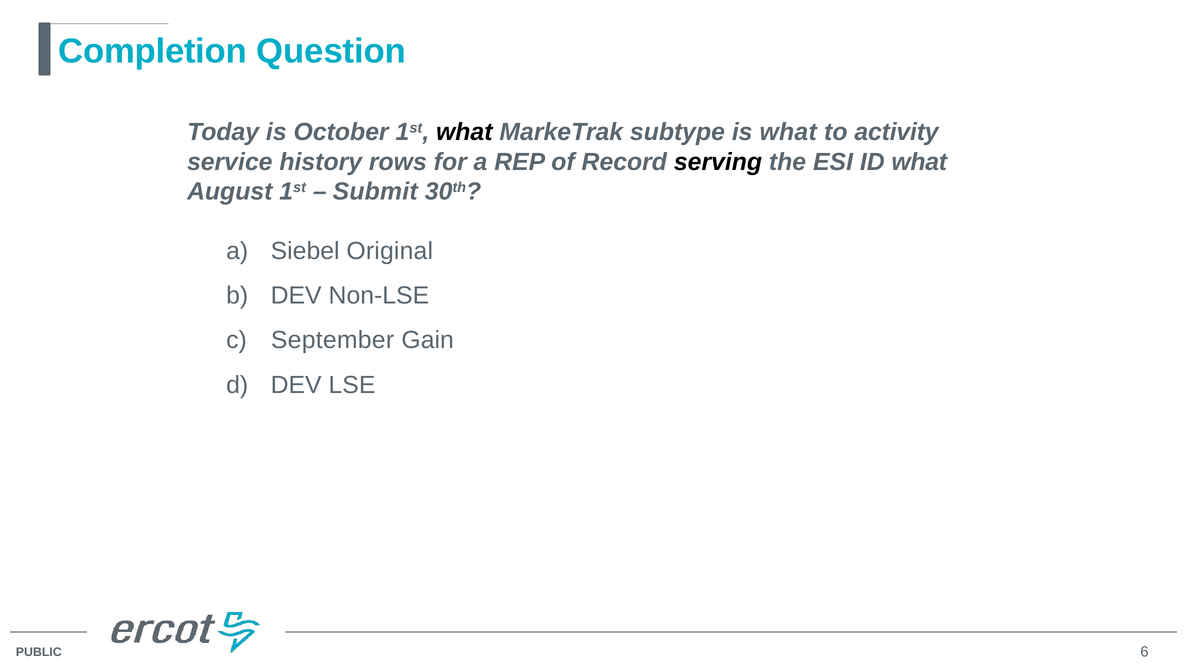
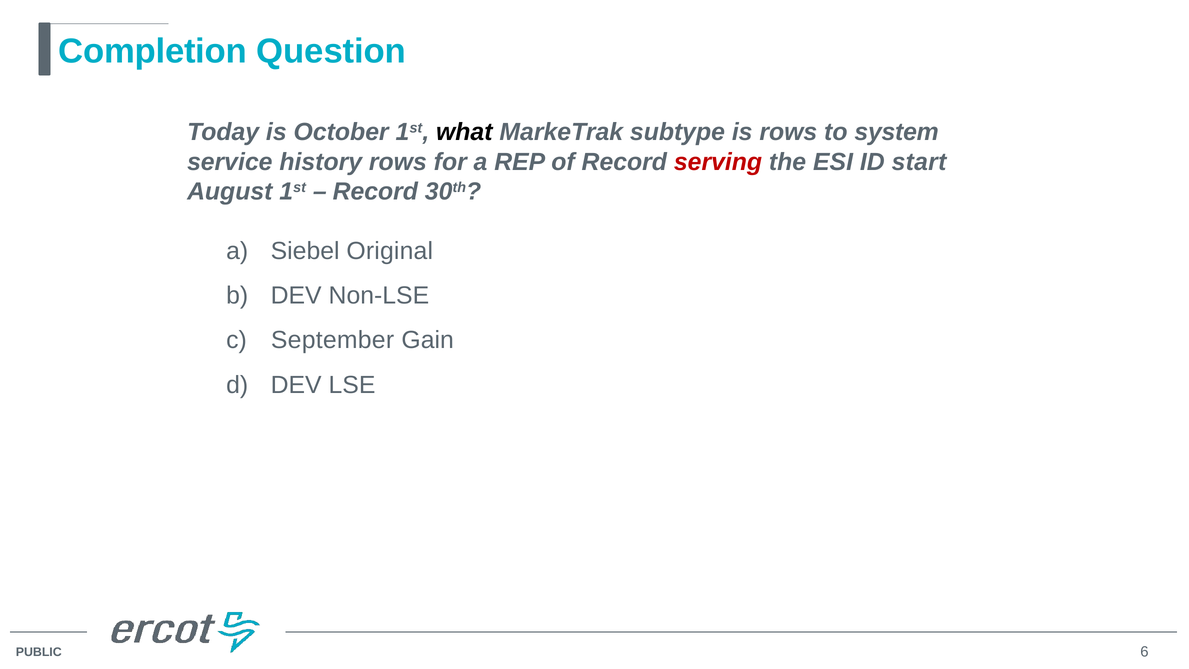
is what: what -> rows
activity: activity -> system
serving colour: black -> red
ID what: what -> start
Submit at (375, 192): Submit -> Record
